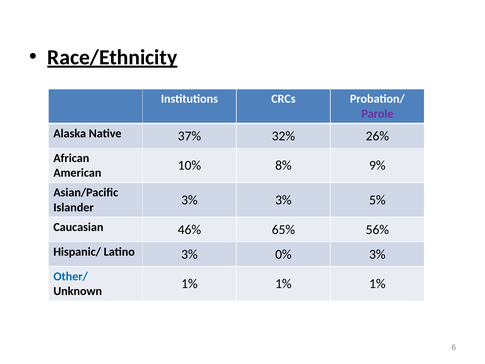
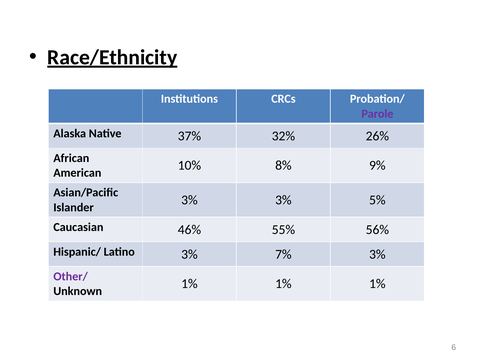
65%: 65% -> 55%
0%: 0% -> 7%
Other/ colour: blue -> purple
